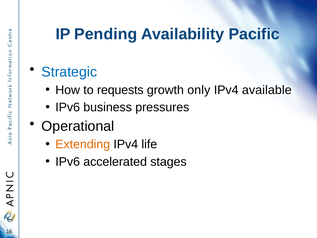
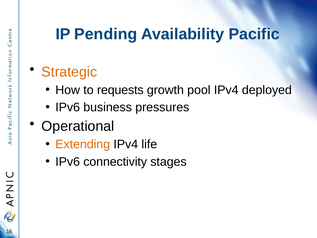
Strategic colour: blue -> orange
only: only -> pool
available: available -> deployed
accelerated: accelerated -> connectivity
